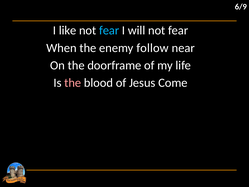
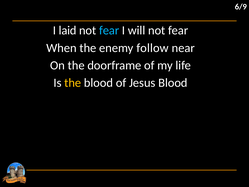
like: like -> laid
the at (73, 83) colour: pink -> yellow
Jesus Come: Come -> Blood
